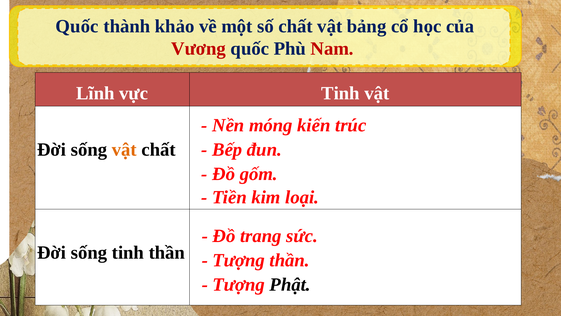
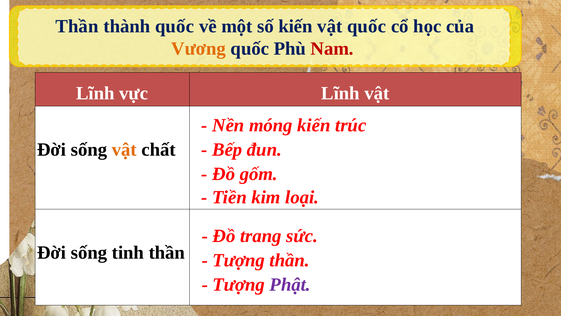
Quốc at (77, 26): Quốc -> Thần
thành khảo: khảo -> quốc
số chất: chất -> kiến
vật bảng: bảng -> quốc
Vương colour: red -> orange
vực Tinh: Tinh -> Lĩnh
Phật colour: black -> purple
